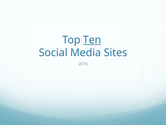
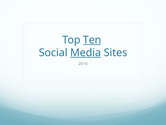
Media underline: none -> present
